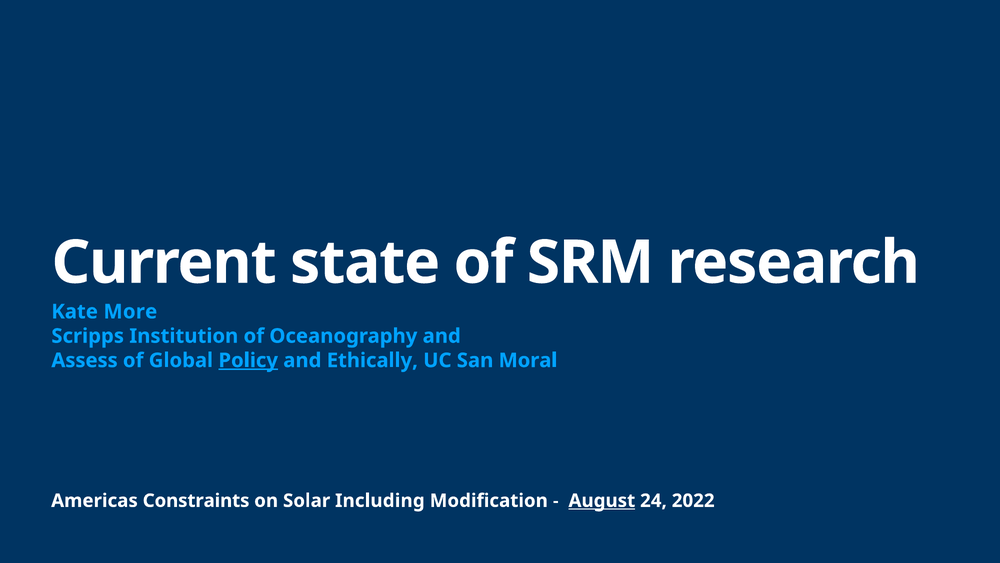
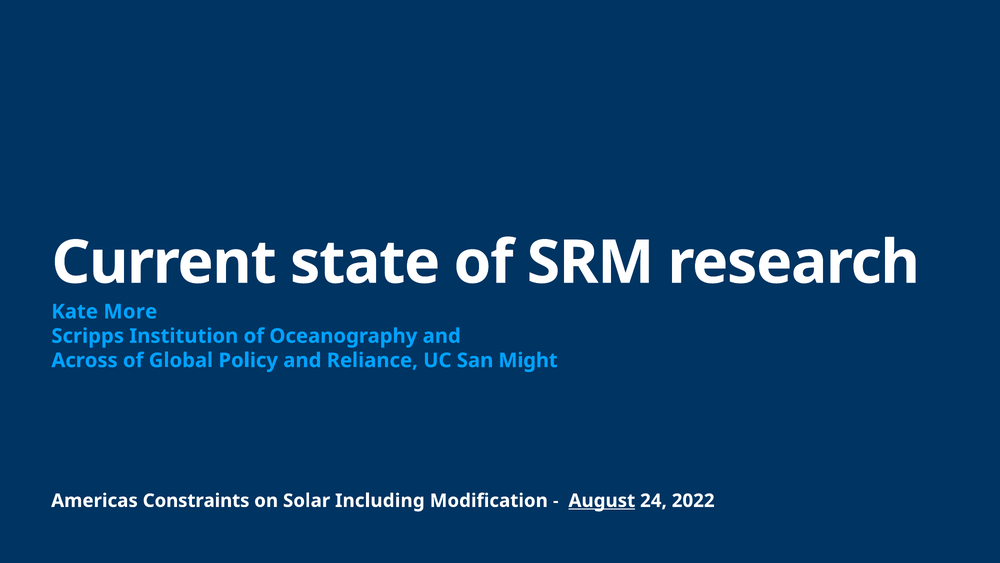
Assess: Assess -> Across
Policy underline: present -> none
Ethically: Ethically -> Reliance
Moral: Moral -> Might
